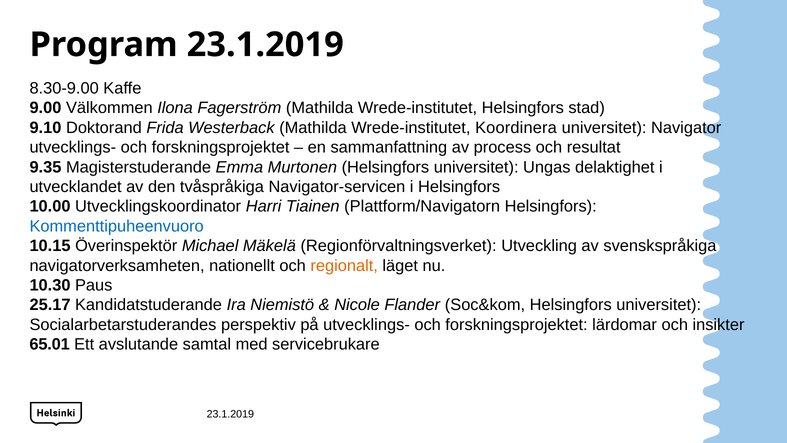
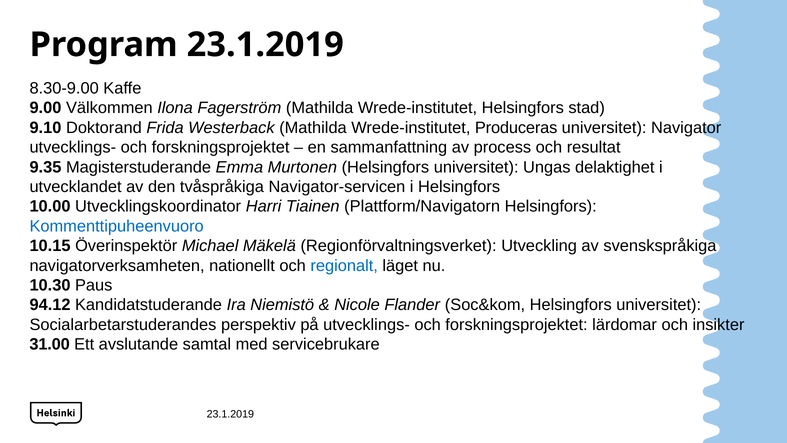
Koordinera: Koordinera -> Produceras
regionalt colour: orange -> blue
25.17: 25.17 -> 94.12
65.01: 65.01 -> 31.00
